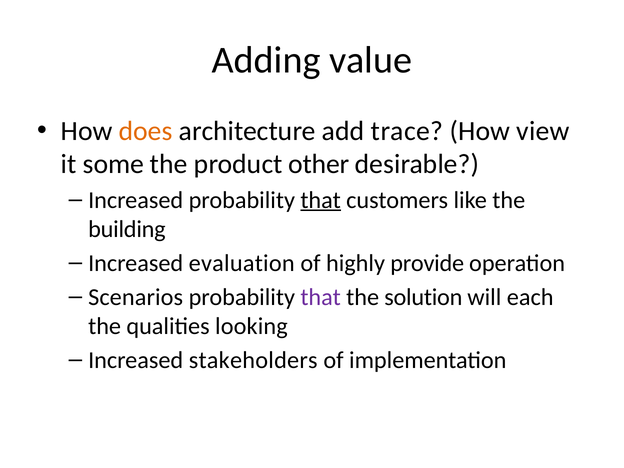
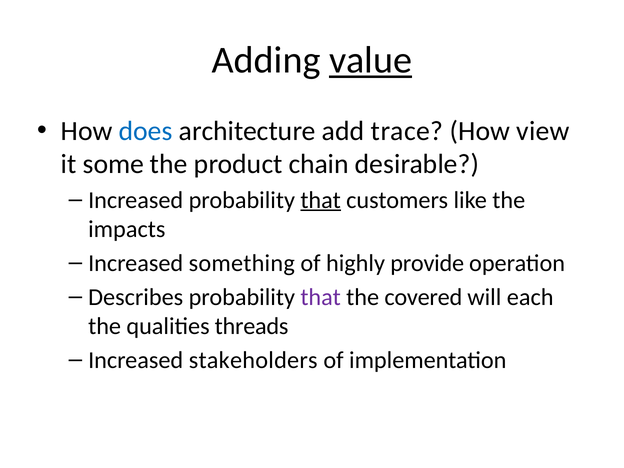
value underline: none -> present
does colour: orange -> blue
other: other -> chain
building: building -> impacts
evaluation: evaluation -> something
Scenarios: Scenarios -> Describes
solution: solution -> covered
looking: looking -> threads
